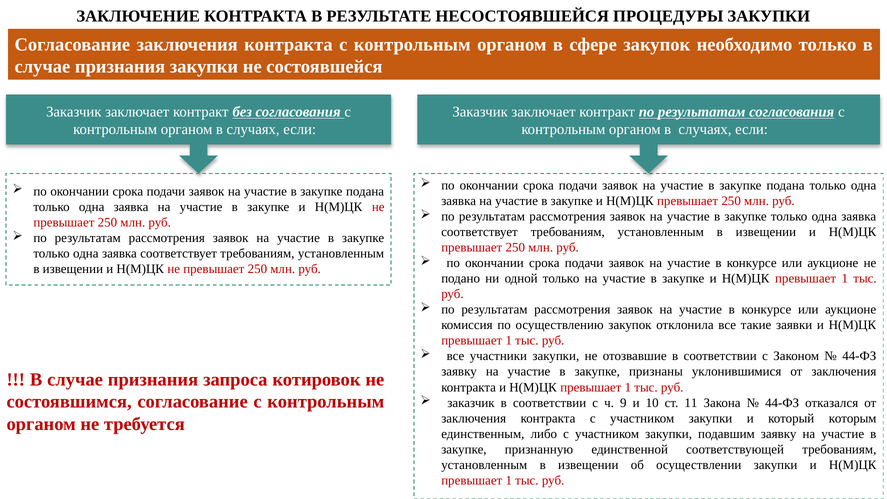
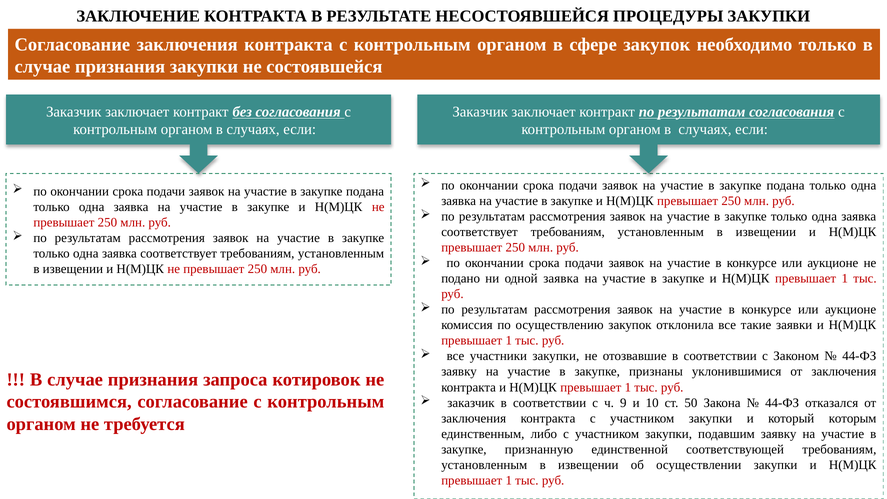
одной только: только -> заявка
11: 11 -> 50
